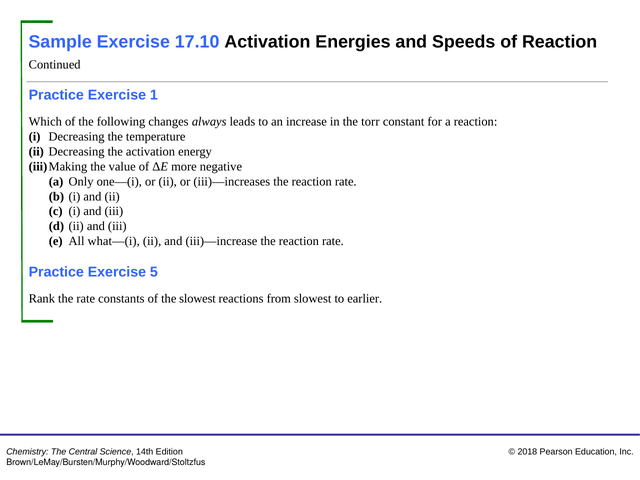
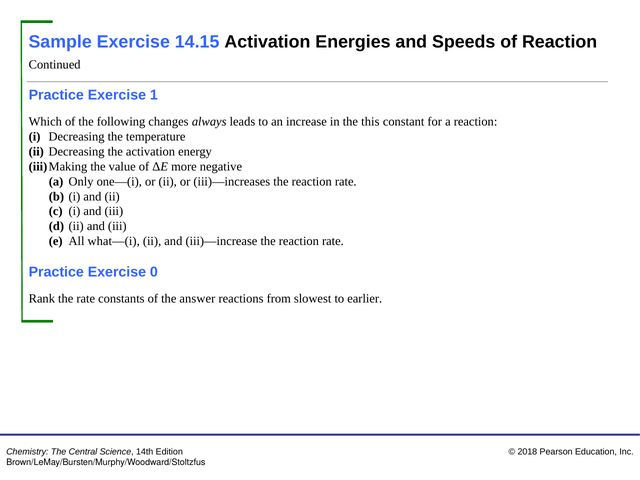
17.10: 17.10 -> 14.15
torr: torr -> this
5: 5 -> 0
the slowest: slowest -> answer
